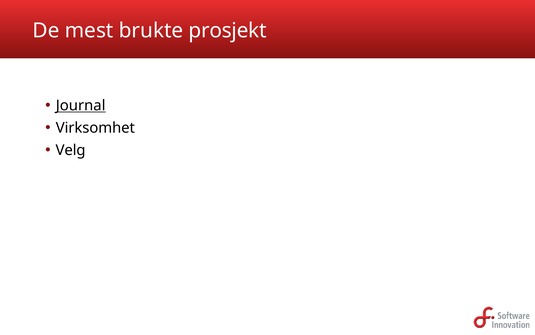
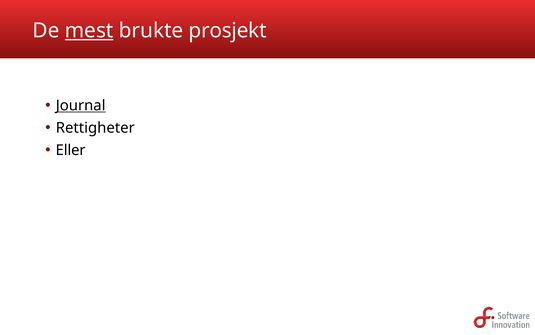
mest underline: none -> present
Virksomhet: Virksomhet -> Rettigheter
Velg: Velg -> Eller
